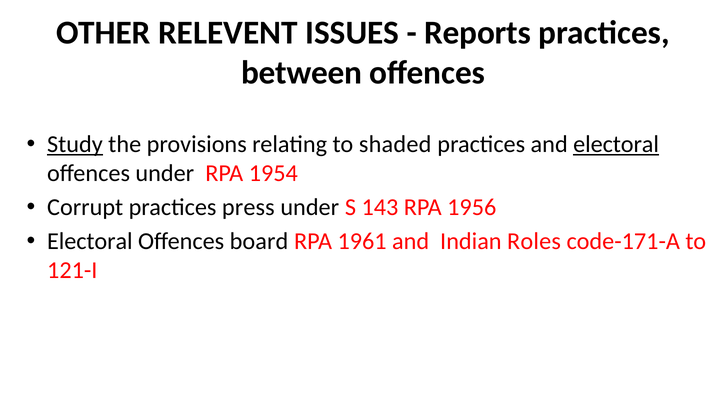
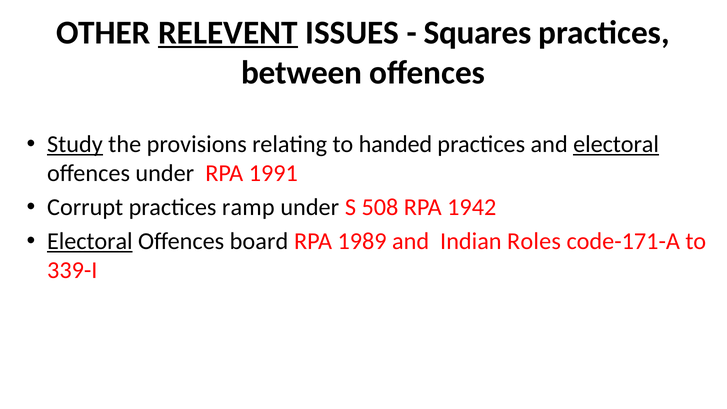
RELEVENT underline: none -> present
Reports: Reports -> Squares
shaded: shaded -> handed
1954: 1954 -> 1991
press: press -> ramp
143: 143 -> 508
1956: 1956 -> 1942
Electoral at (90, 241) underline: none -> present
1961: 1961 -> 1989
121-I: 121-I -> 339-I
